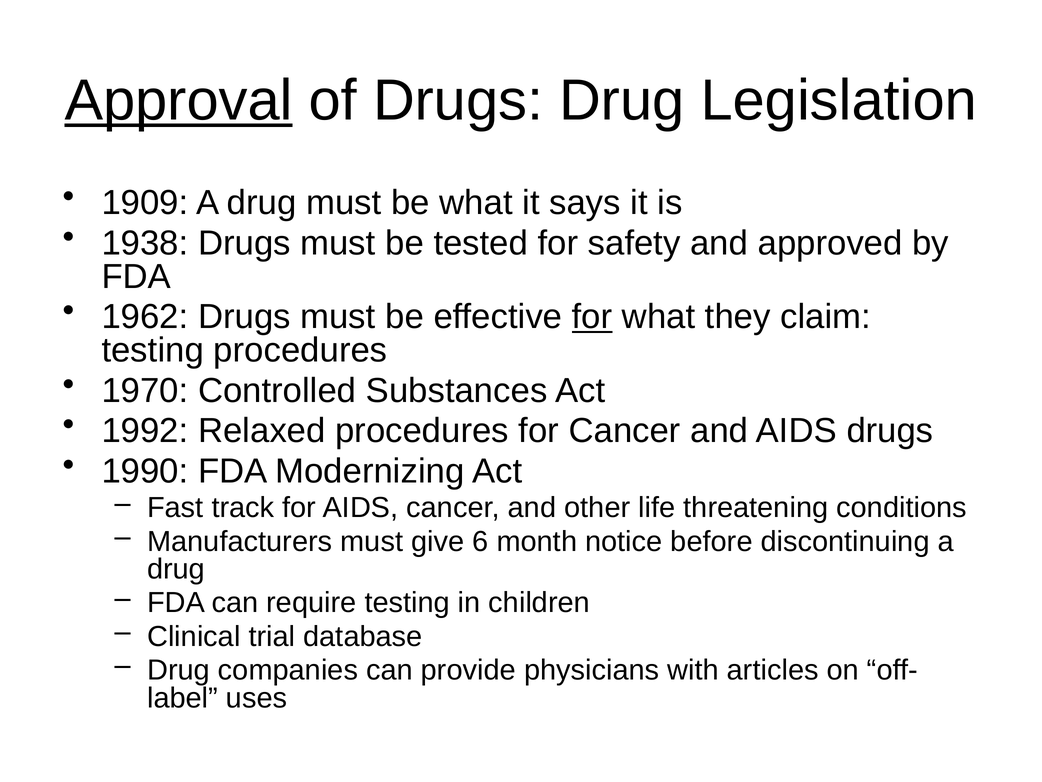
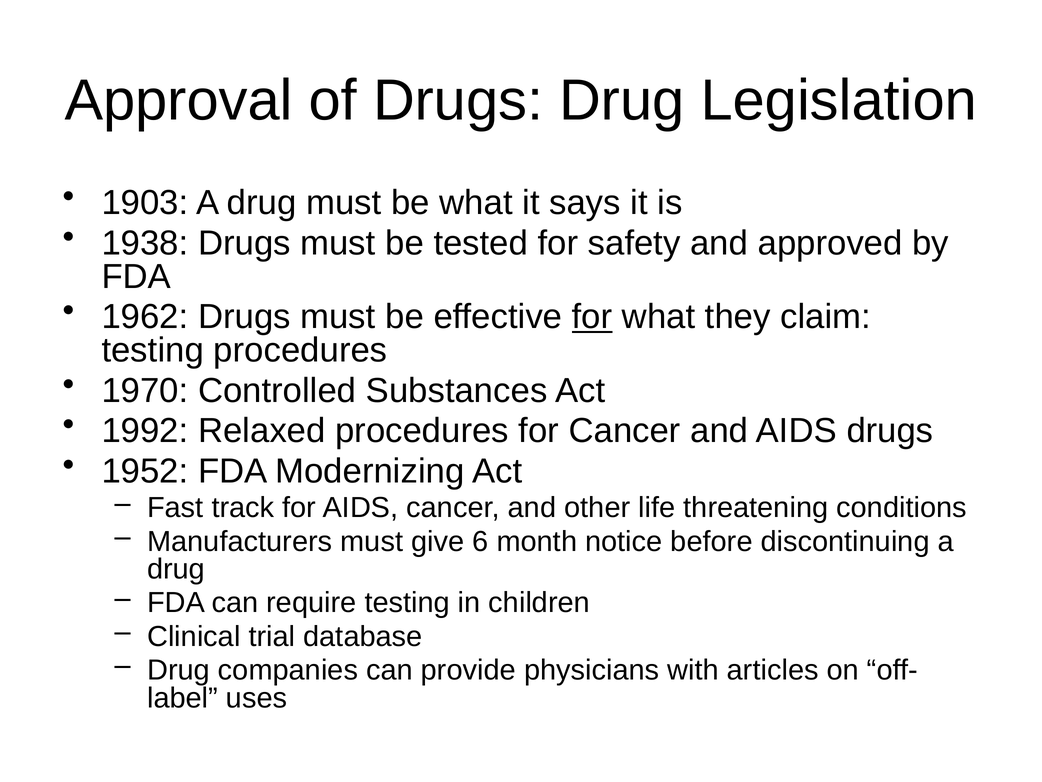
Approval underline: present -> none
1909: 1909 -> 1903
1990: 1990 -> 1952
